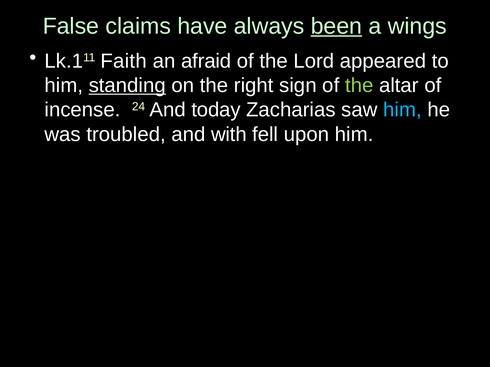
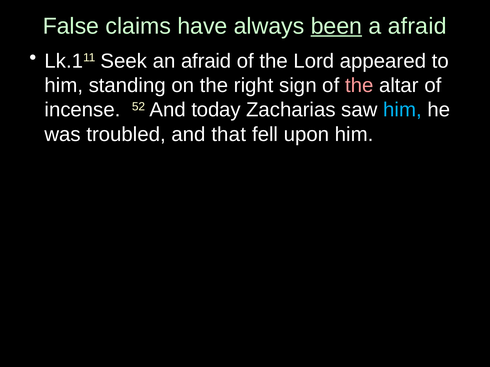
a wings: wings -> afraid
Faith: Faith -> Seek
standing underline: present -> none
the at (359, 86) colour: light green -> pink
24: 24 -> 52
with: with -> that
